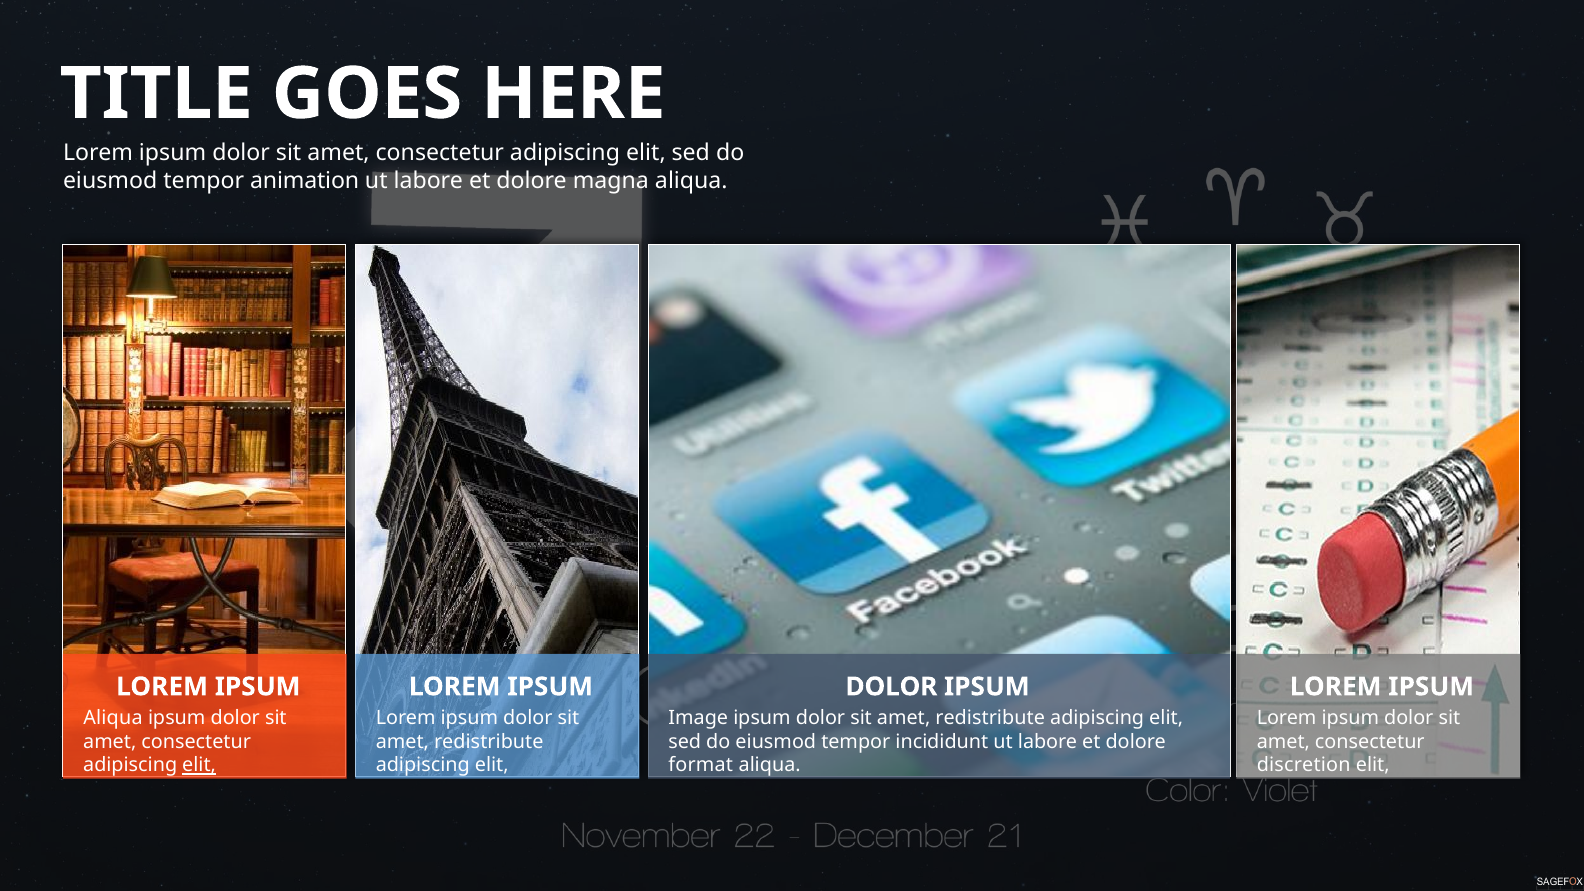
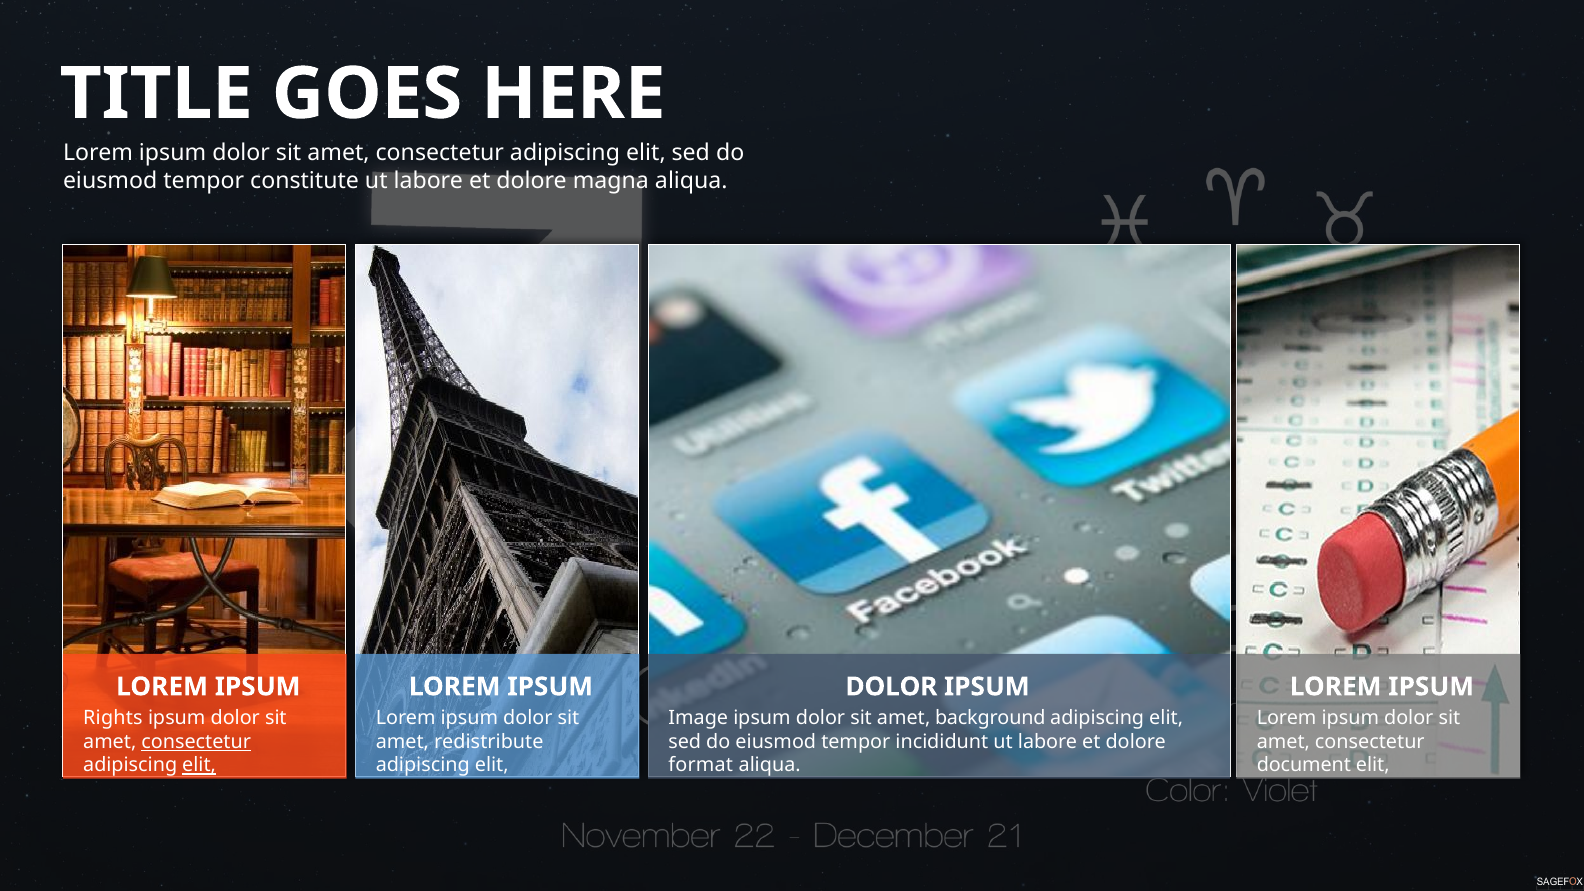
animation: animation -> constitute
Aliqua at (113, 718): Aliqua -> Rights
redistribute at (990, 718): redistribute -> background
consectetur at (196, 742) underline: none -> present
discretion: discretion -> document
